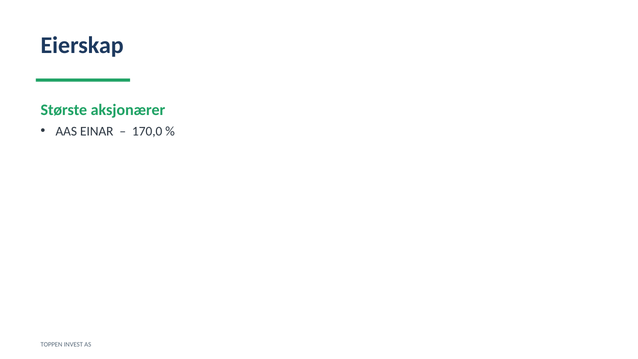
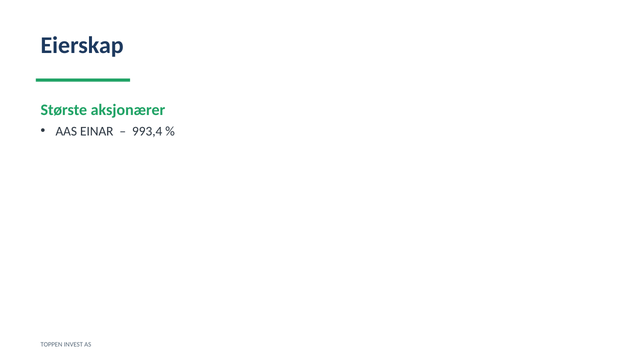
170,0: 170,0 -> 993,4
